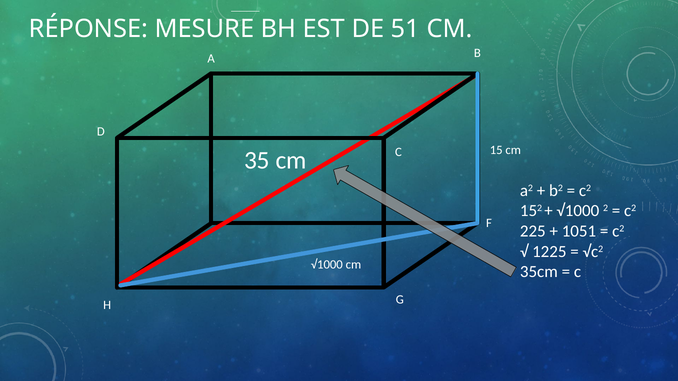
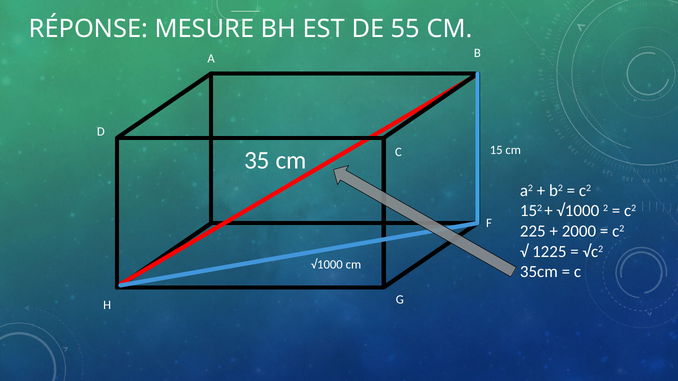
51: 51 -> 55
1051: 1051 -> 2000
